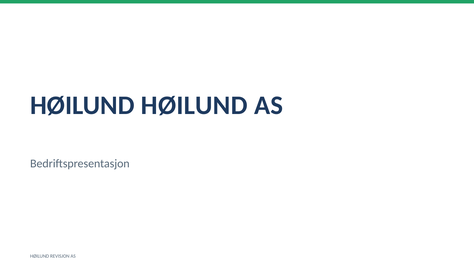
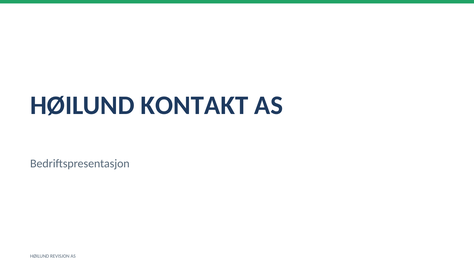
HØILUND HØILUND: HØILUND -> KONTAKT
